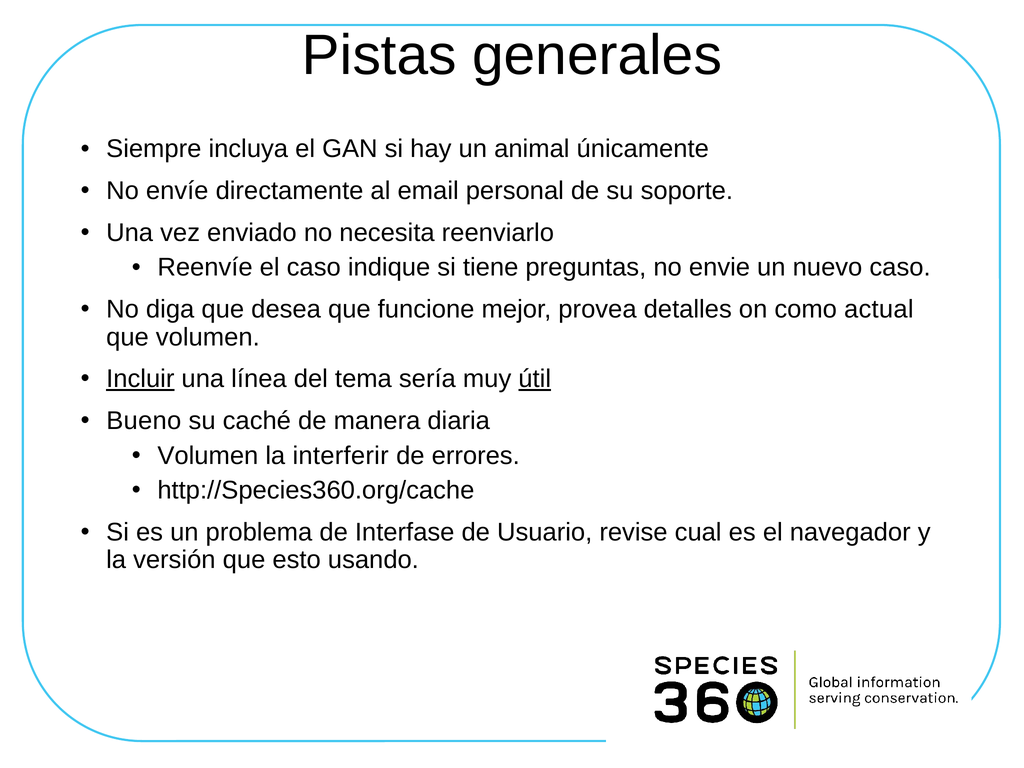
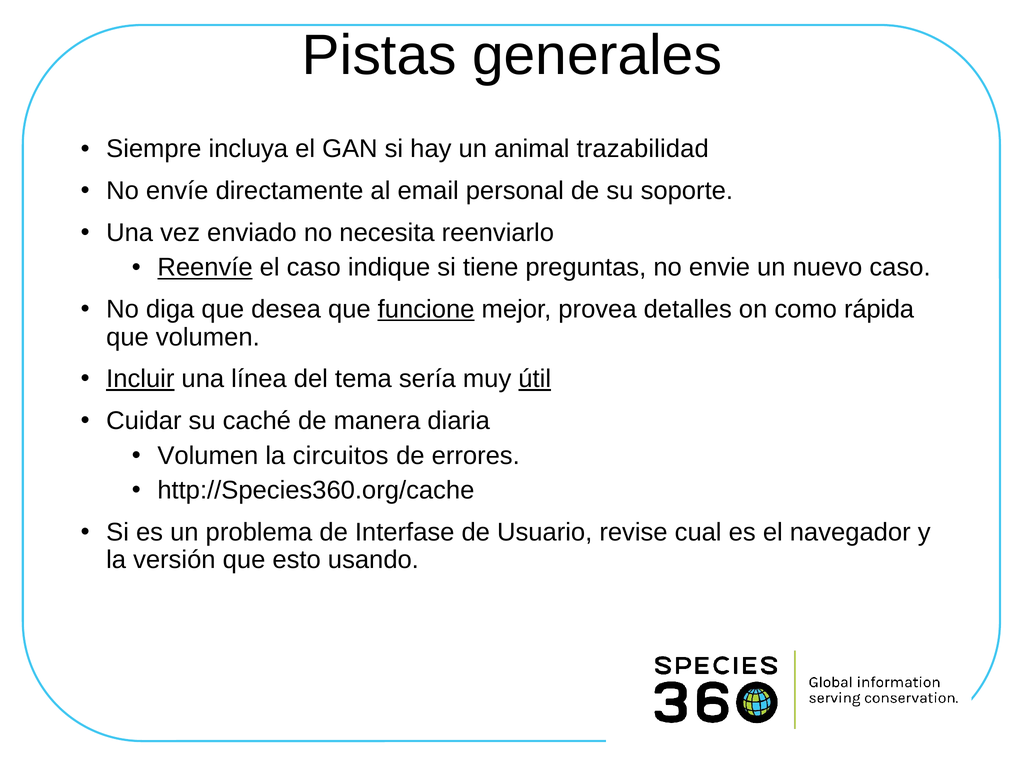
únicamente: únicamente -> trazabilidad
Reenvíe underline: none -> present
funcione underline: none -> present
actual: actual -> rápida
Bueno: Bueno -> Cuidar
interferir: interferir -> circuitos
